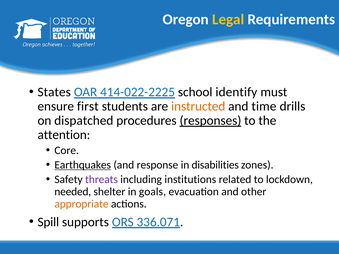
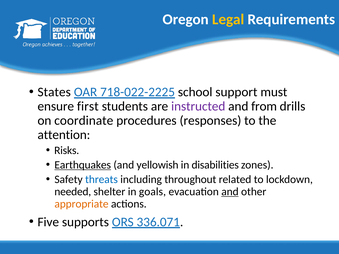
414-022-2225: 414-022-2225 -> 718-022-2225
identify: identify -> support
instructed colour: orange -> purple
time: time -> from
dispatched: dispatched -> coordinate
responses underline: present -> none
Core: Core -> Risks
response: response -> yellowish
threats colour: purple -> blue
institutions: institutions -> throughout
and at (230, 192) underline: none -> present
Spill: Spill -> Five
